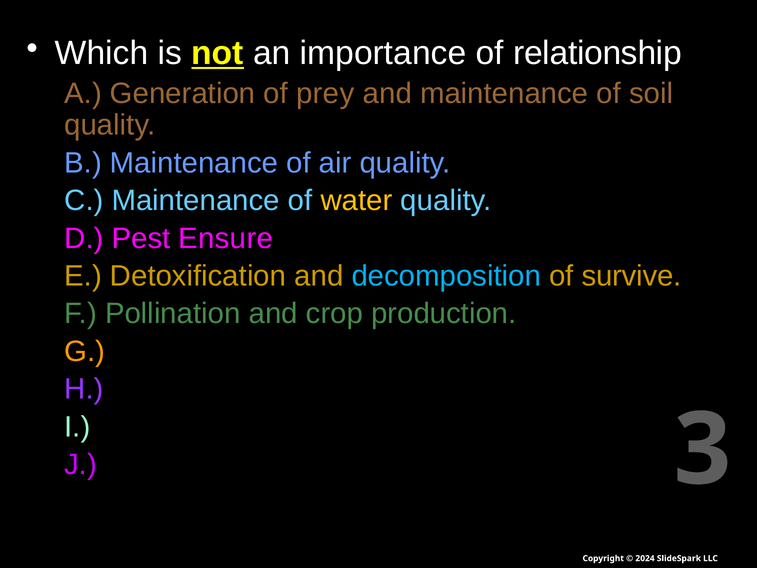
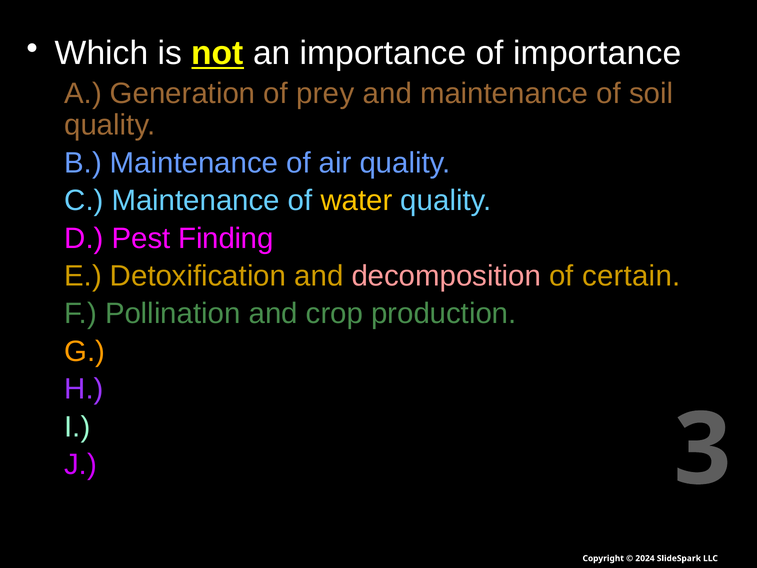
of relationship: relationship -> importance
Pest Ensure: Ensure -> Finding
decomposition colour: light blue -> pink
survive: survive -> certain
